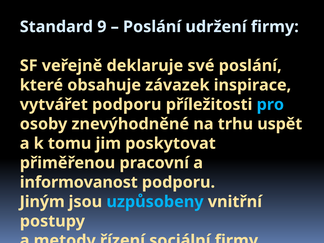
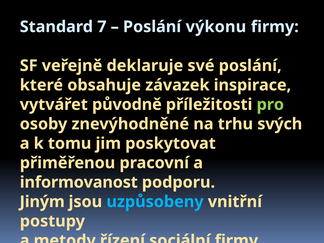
9: 9 -> 7
udržení: udržení -> výkonu
vytvářet podporu: podporu -> původně
pro colour: light blue -> light green
uspět: uspět -> svých
